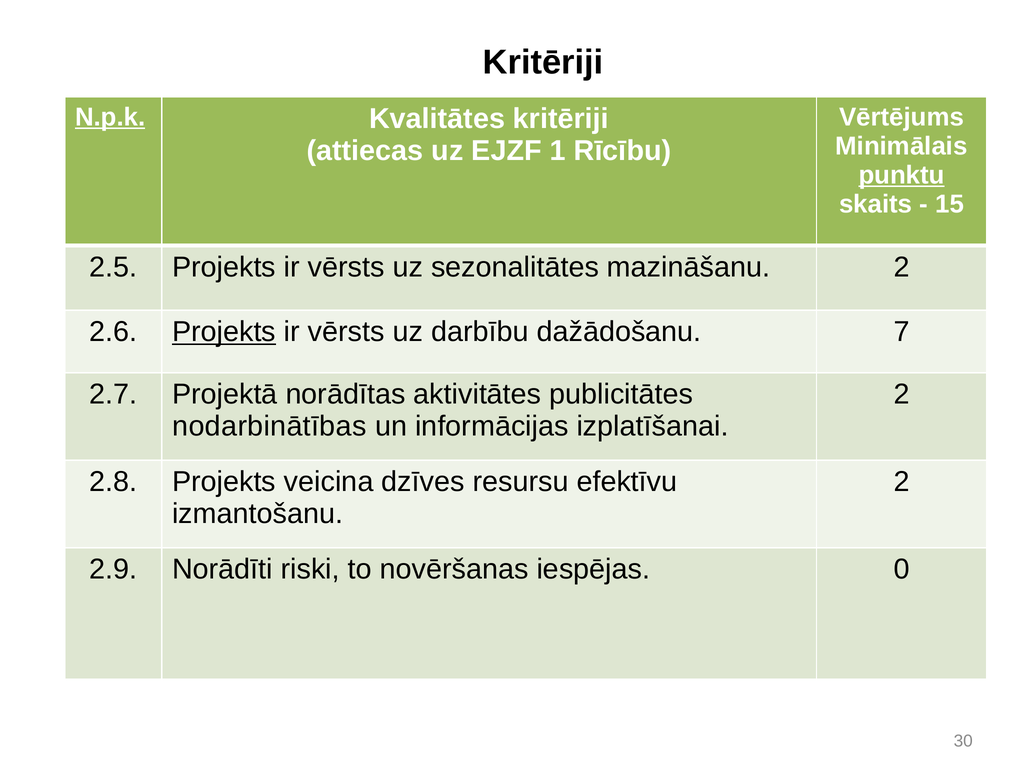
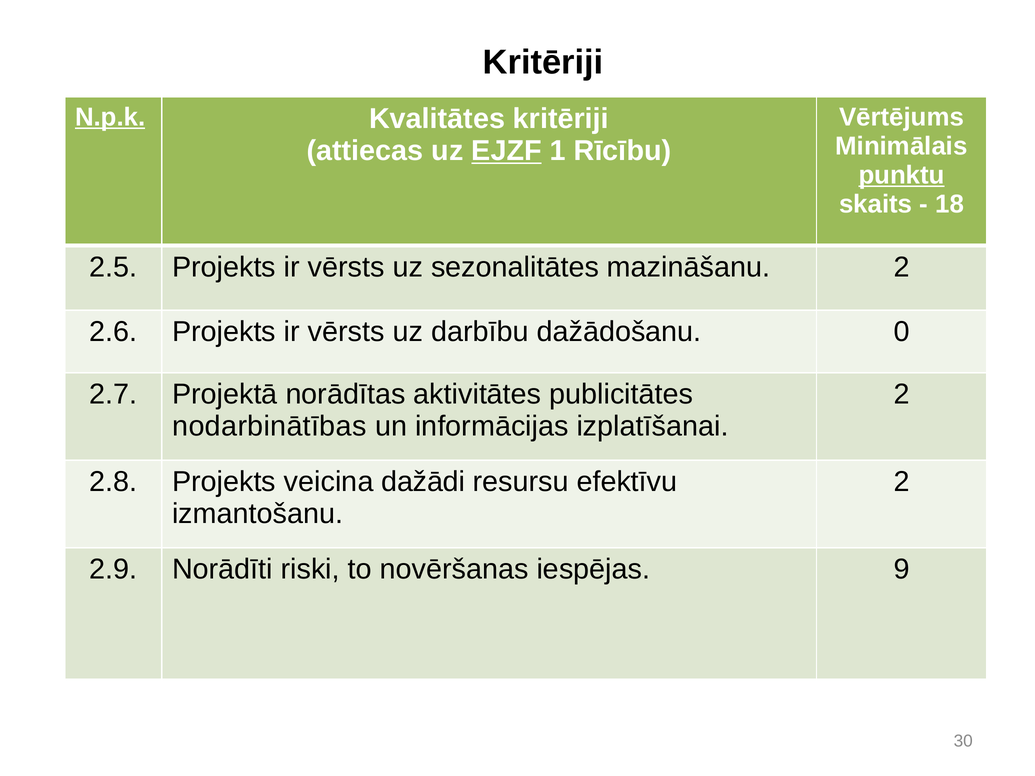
EJZF underline: none -> present
15: 15 -> 18
Projekts at (224, 332) underline: present -> none
7: 7 -> 0
dzīves: dzīves -> dažādi
0: 0 -> 9
